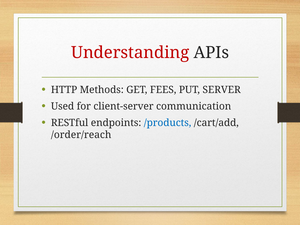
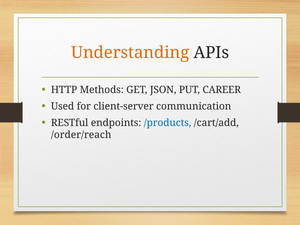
Understanding colour: red -> orange
FEES: FEES -> JSON
SERVER: SERVER -> CAREER
